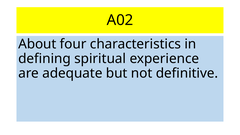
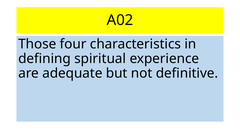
About: About -> Those
